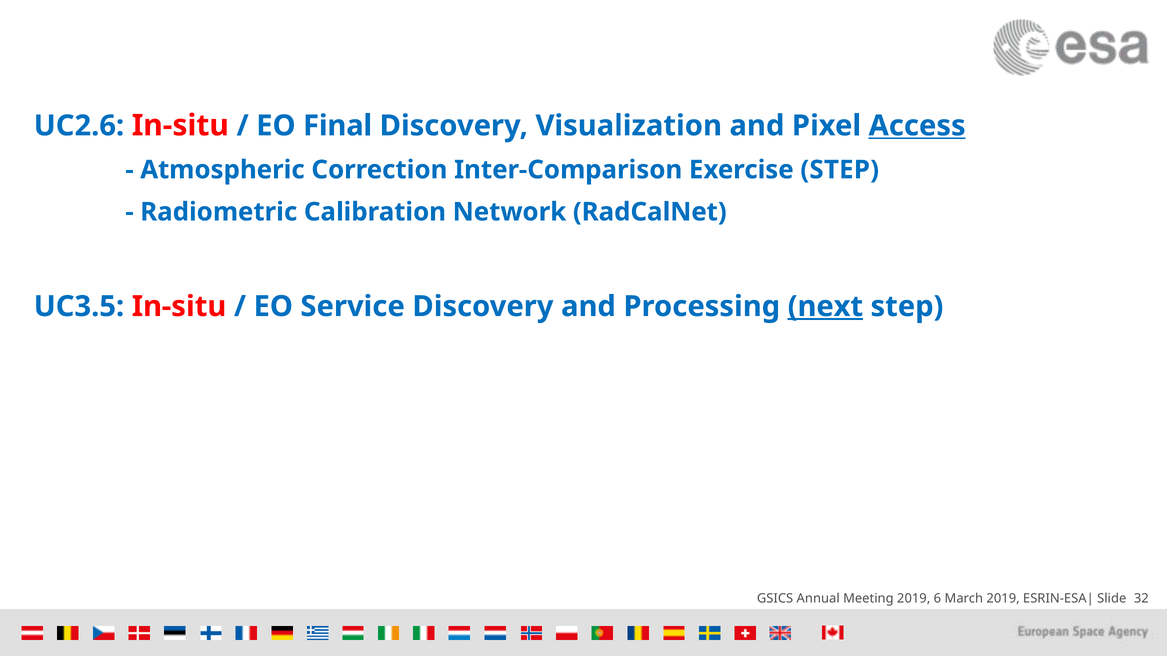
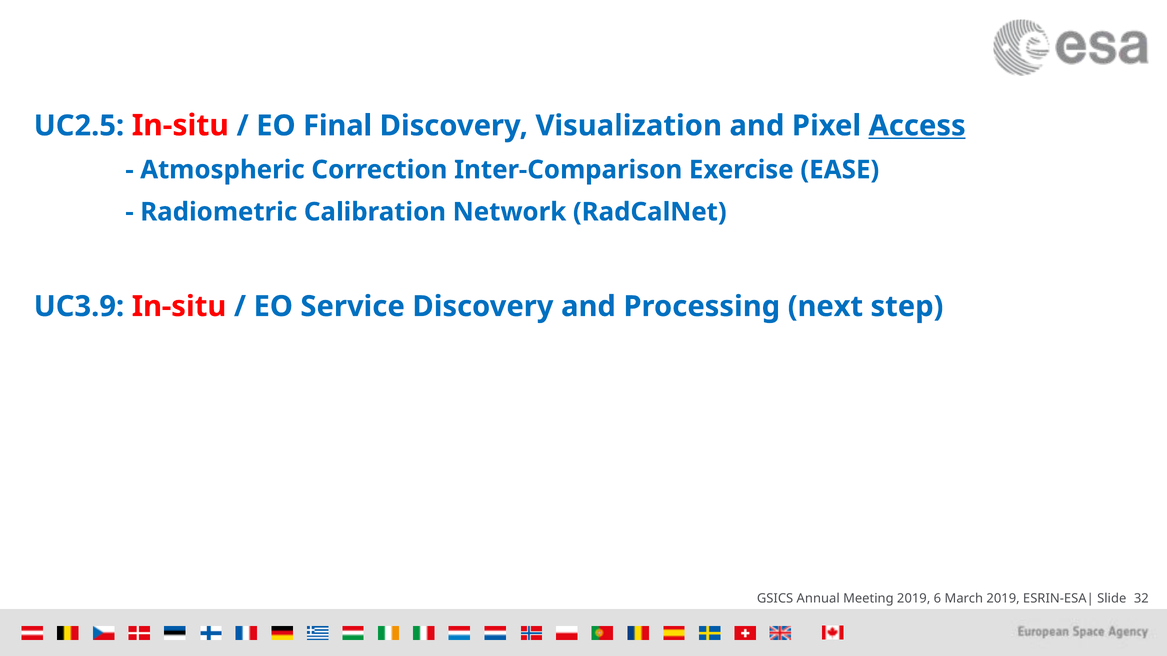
UC2.6: UC2.6 -> UC2.5
Exercise STEP: STEP -> EASE
UC3.5: UC3.5 -> UC3.9
next underline: present -> none
